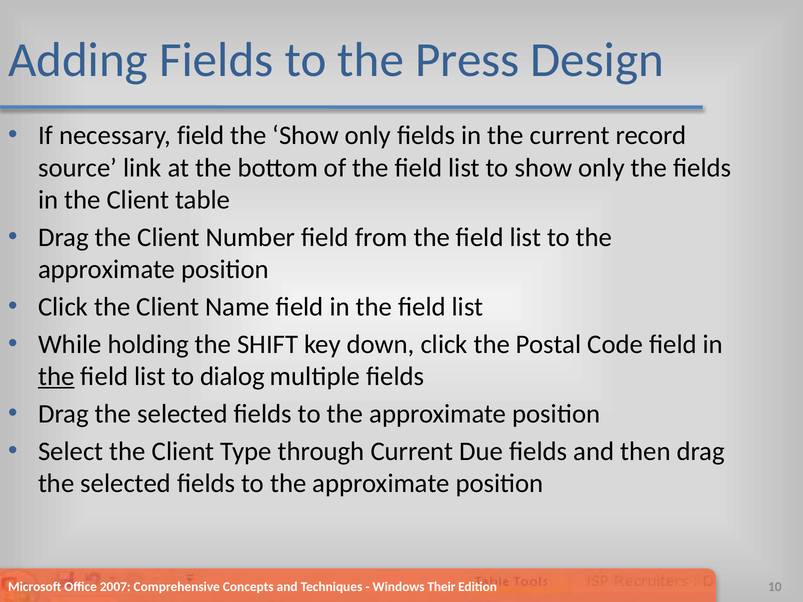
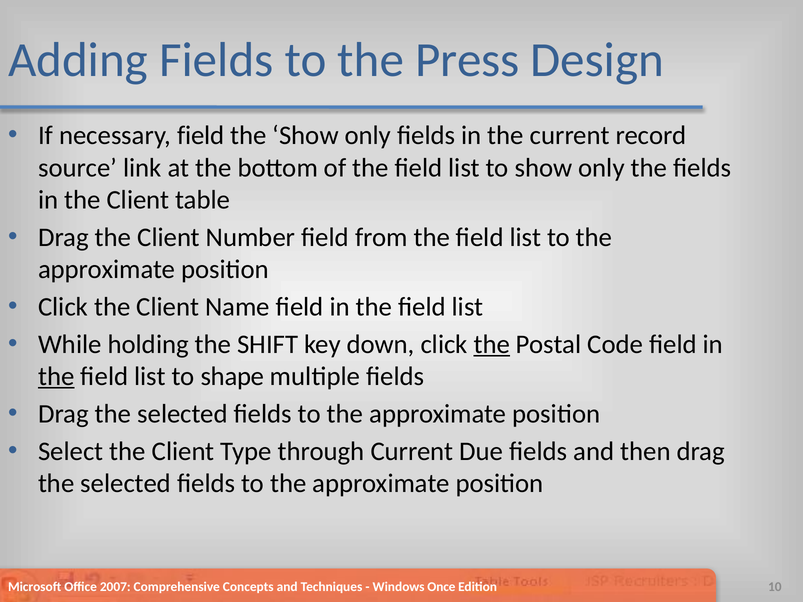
the at (492, 344) underline: none -> present
dialog: dialog -> shape
Their: Their -> Once
